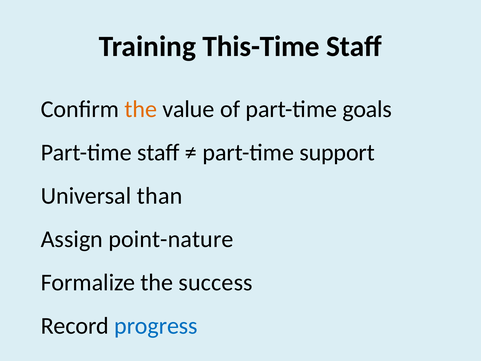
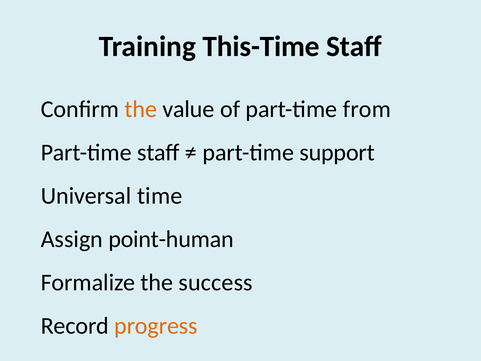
goals: goals -> from
than: than -> time
point-nature: point-nature -> point-human
progress colour: blue -> orange
